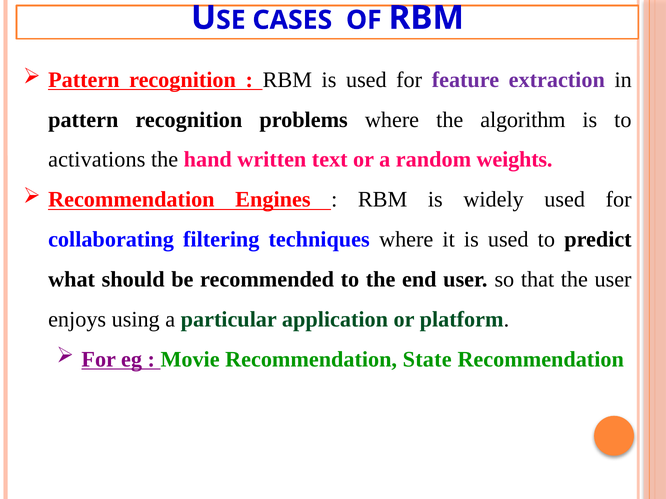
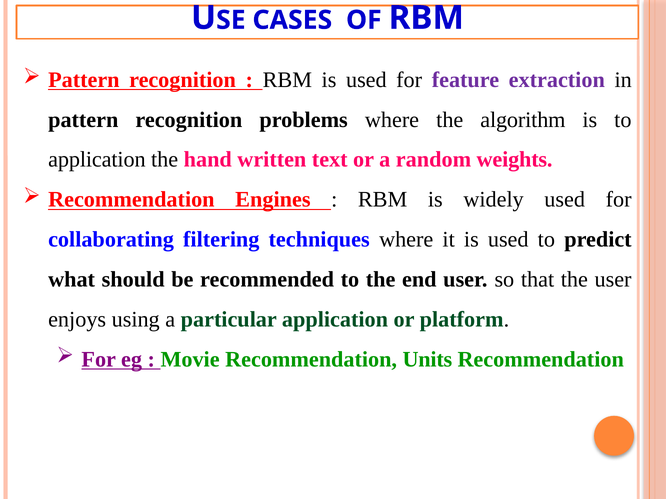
activations at (97, 160): activations -> application
State: State -> Units
